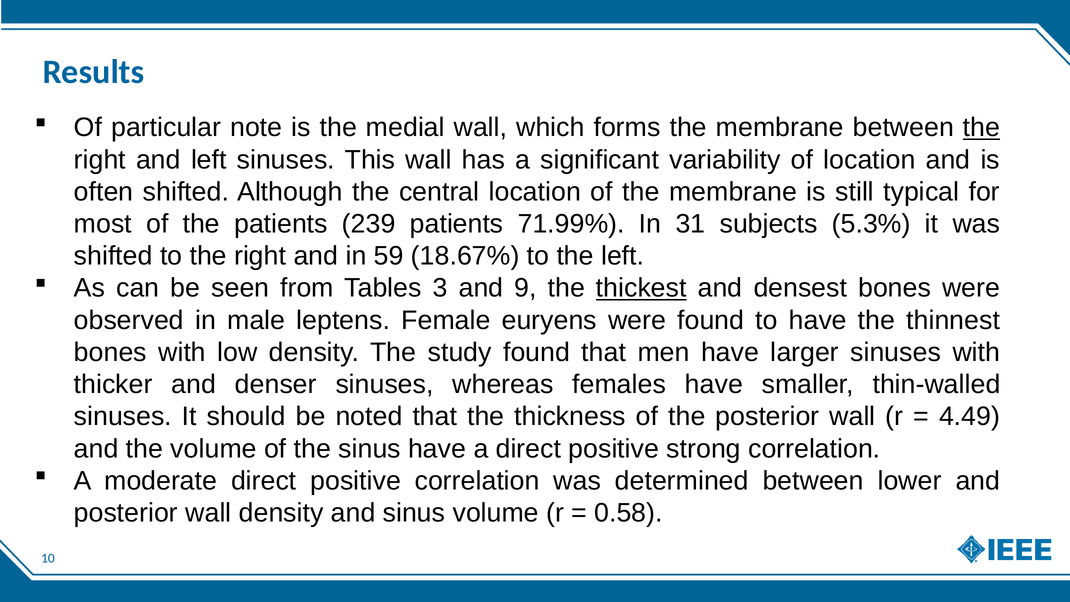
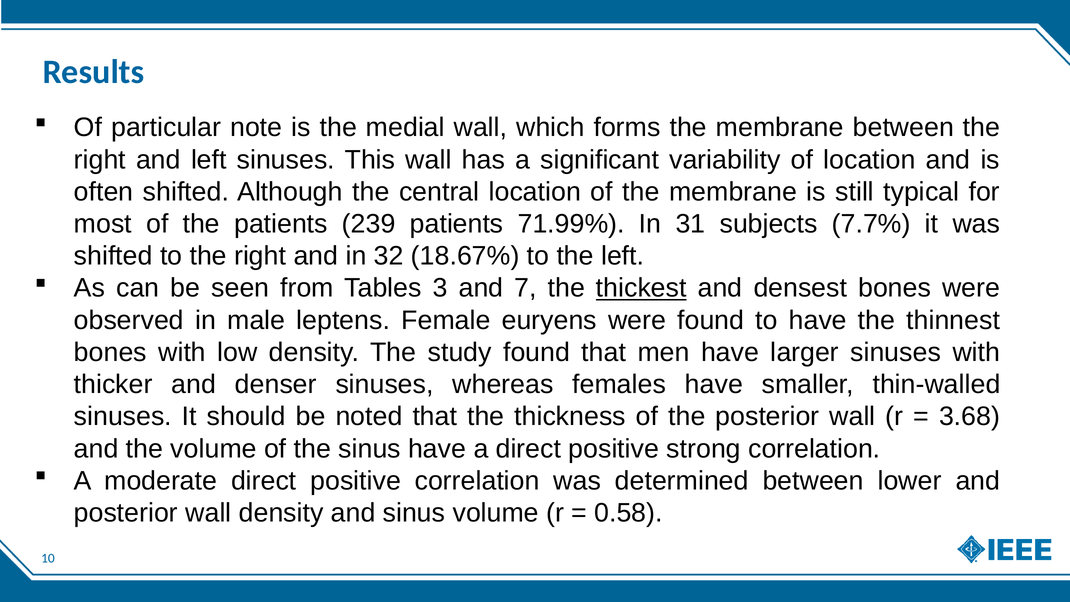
the at (982, 128) underline: present -> none
5.3%: 5.3% -> 7.7%
59: 59 -> 32
9: 9 -> 7
4.49: 4.49 -> 3.68
